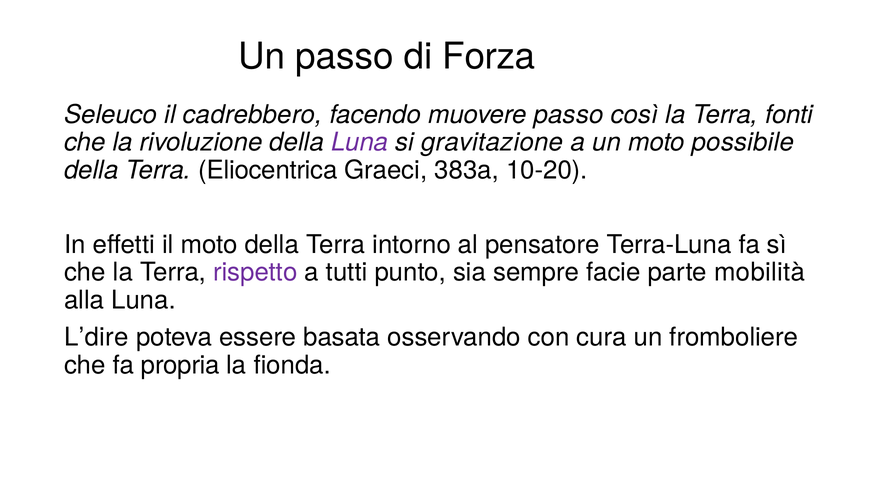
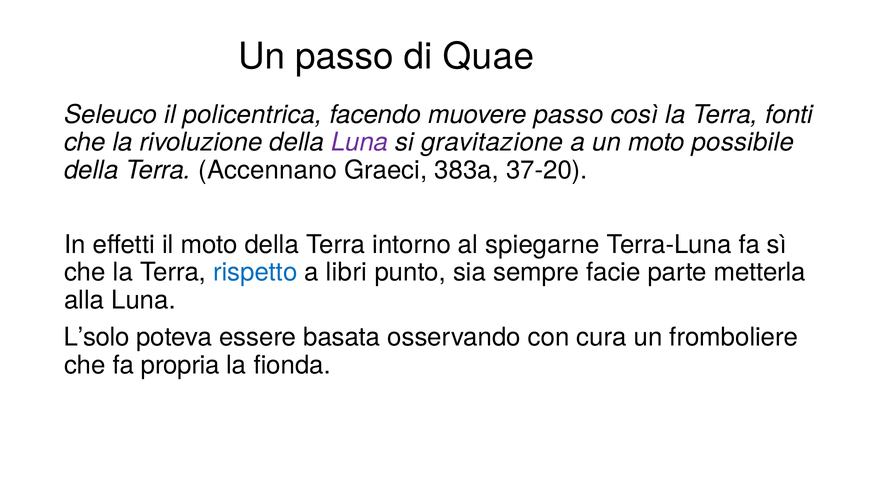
Forza: Forza -> Quae
cadrebbero: cadrebbero -> policentrica
Eliocentrica: Eliocentrica -> Accennano
10-20: 10-20 -> 37-20
pensatore: pensatore -> spiegarne
rispetto colour: purple -> blue
tutti: tutti -> libri
mobilità: mobilità -> metterla
L’dire: L’dire -> L’solo
